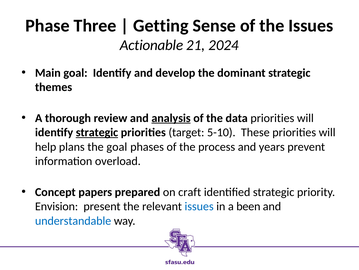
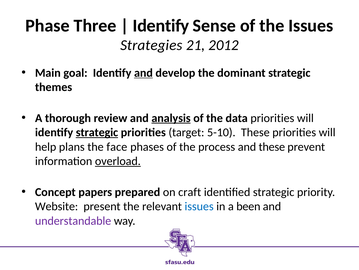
Getting at (161, 25): Getting -> Identify
Actionable: Actionable -> Strategies
2024: 2024 -> 2012
and at (143, 73) underline: none -> present
the goal: goal -> face
and years: years -> these
overload underline: none -> present
Envision: Envision -> Website
understandable colour: blue -> purple
